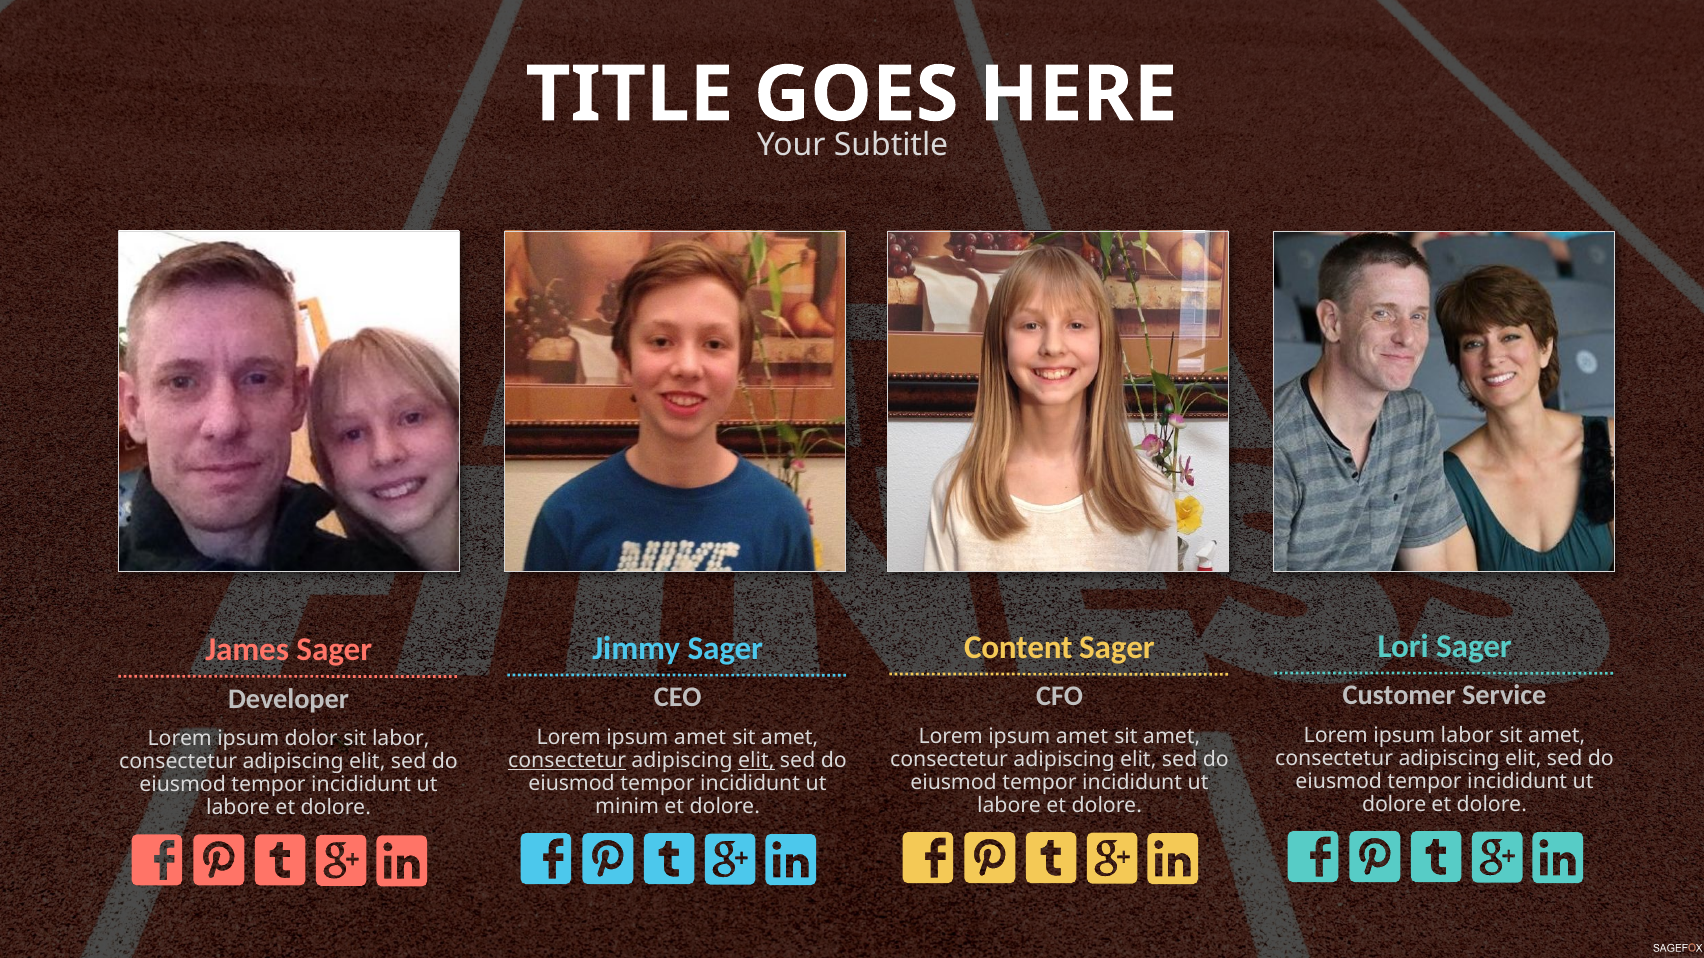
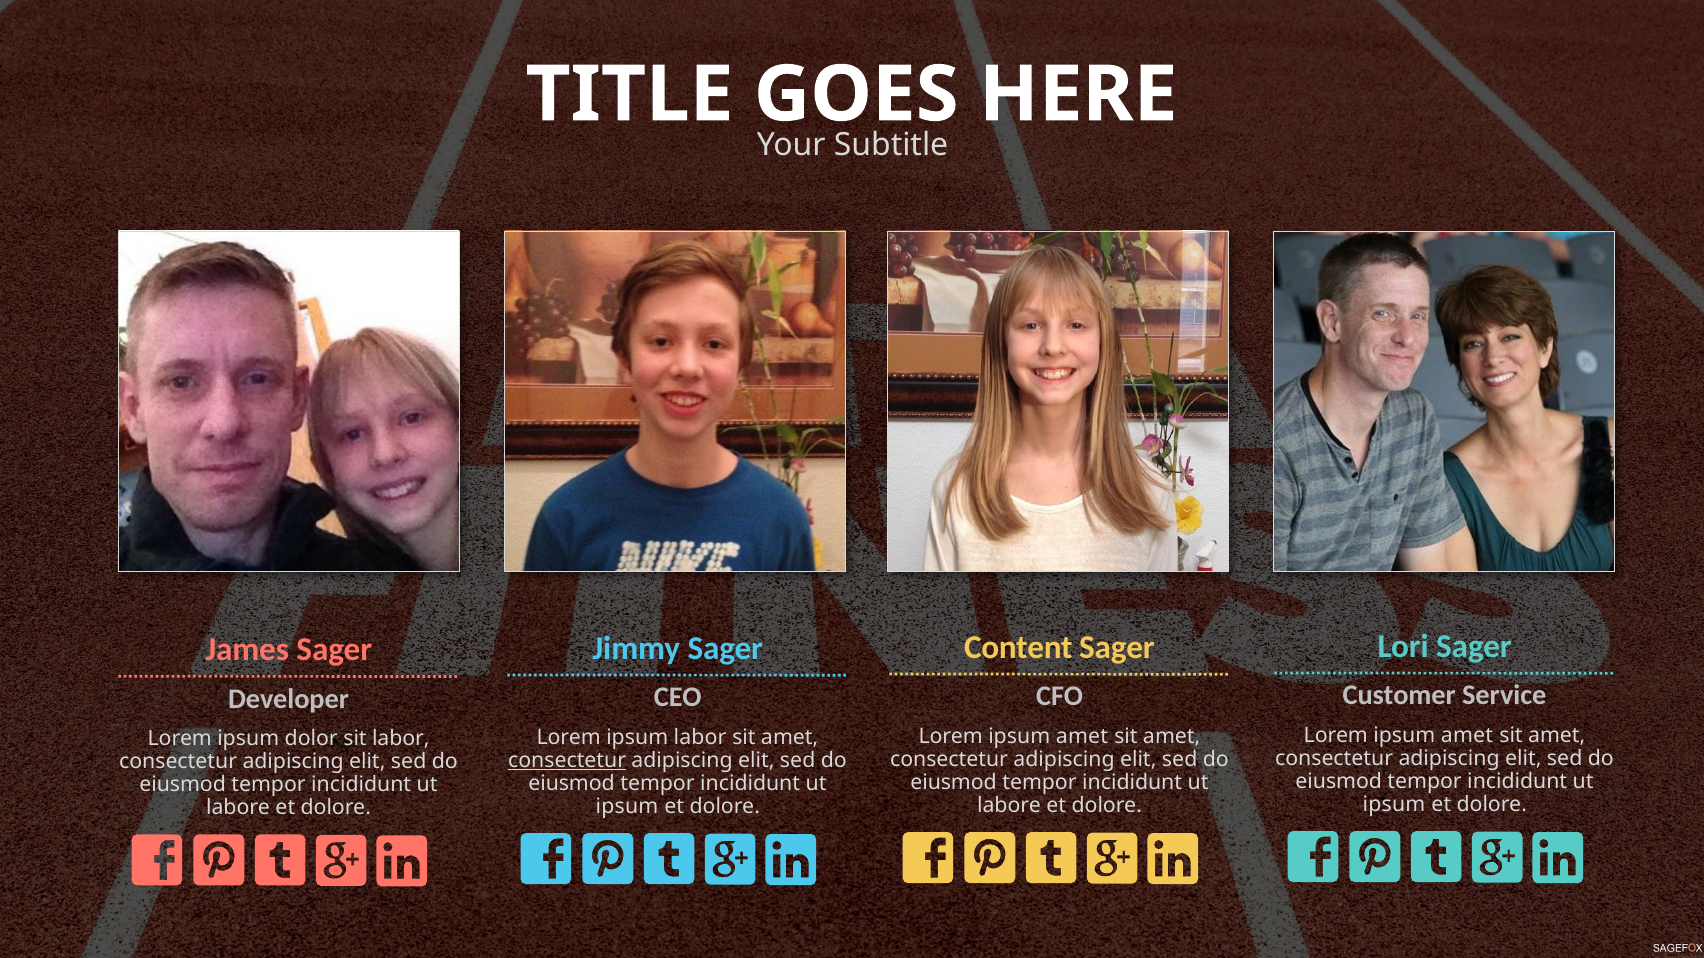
labor at (1467, 736): labor -> amet
amet at (700, 738): amet -> labor
elit at (756, 761) underline: present -> none
dolore at (1394, 805): dolore -> ipsum
minim at (627, 807): minim -> ipsum
